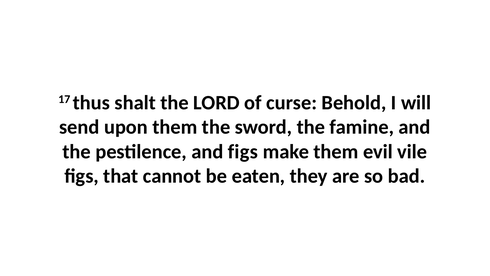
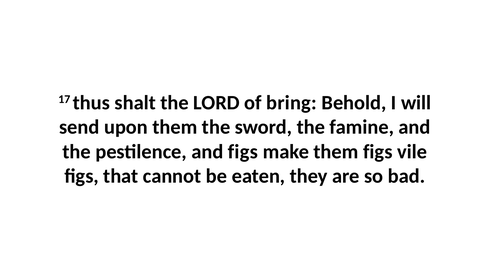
curse: curse -> bring
them evil: evil -> figs
